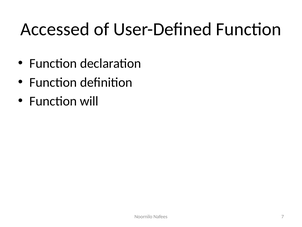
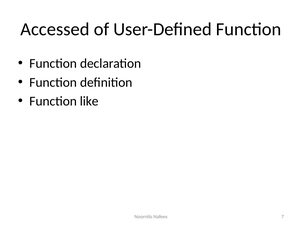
will: will -> like
